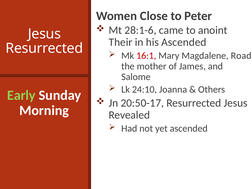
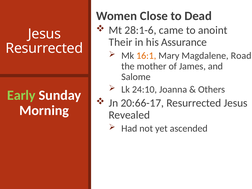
Peter: Peter -> Dead
his Ascended: Ascended -> Assurance
16:1 colour: red -> orange
20:50-17: 20:50-17 -> 20:66-17
